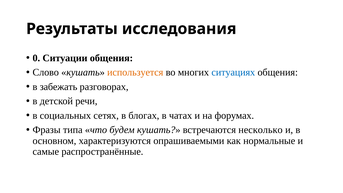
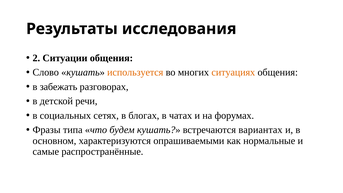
0: 0 -> 2
ситуациях colour: blue -> orange
несколько: несколько -> вариантах
